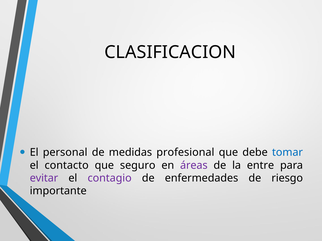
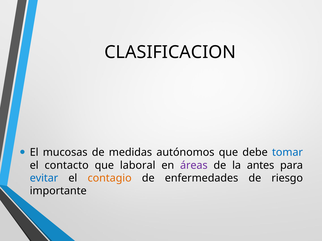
personal: personal -> mucosas
profesional: profesional -> autónomos
seguro: seguro -> laboral
entre: entre -> antes
evitar colour: purple -> blue
contagio colour: purple -> orange
